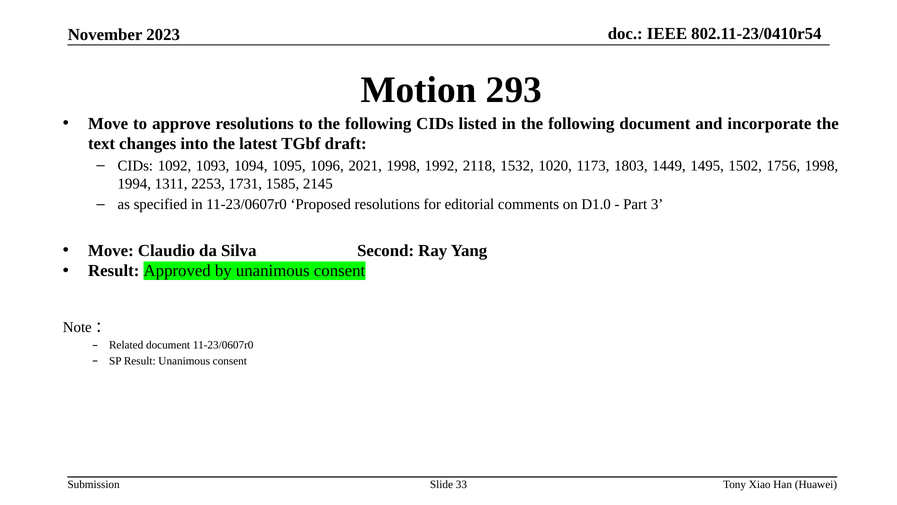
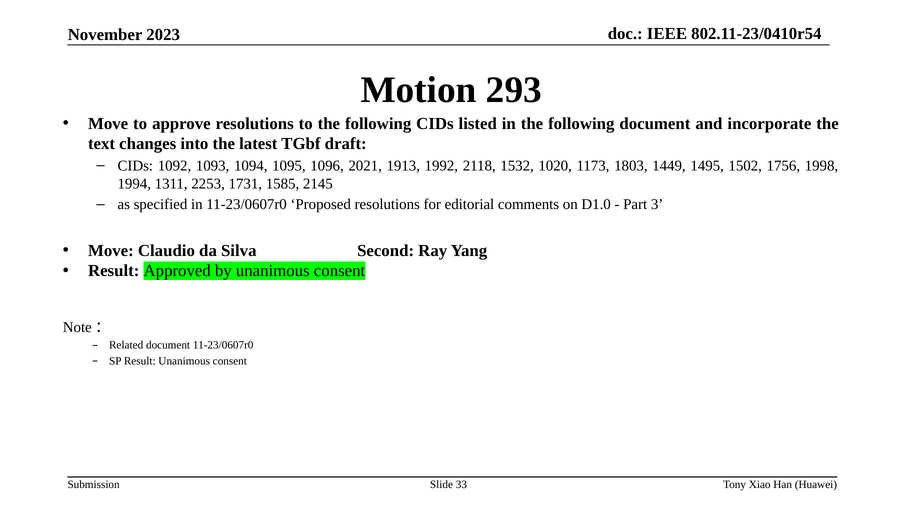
2021 1998: 1998 -> 1913
